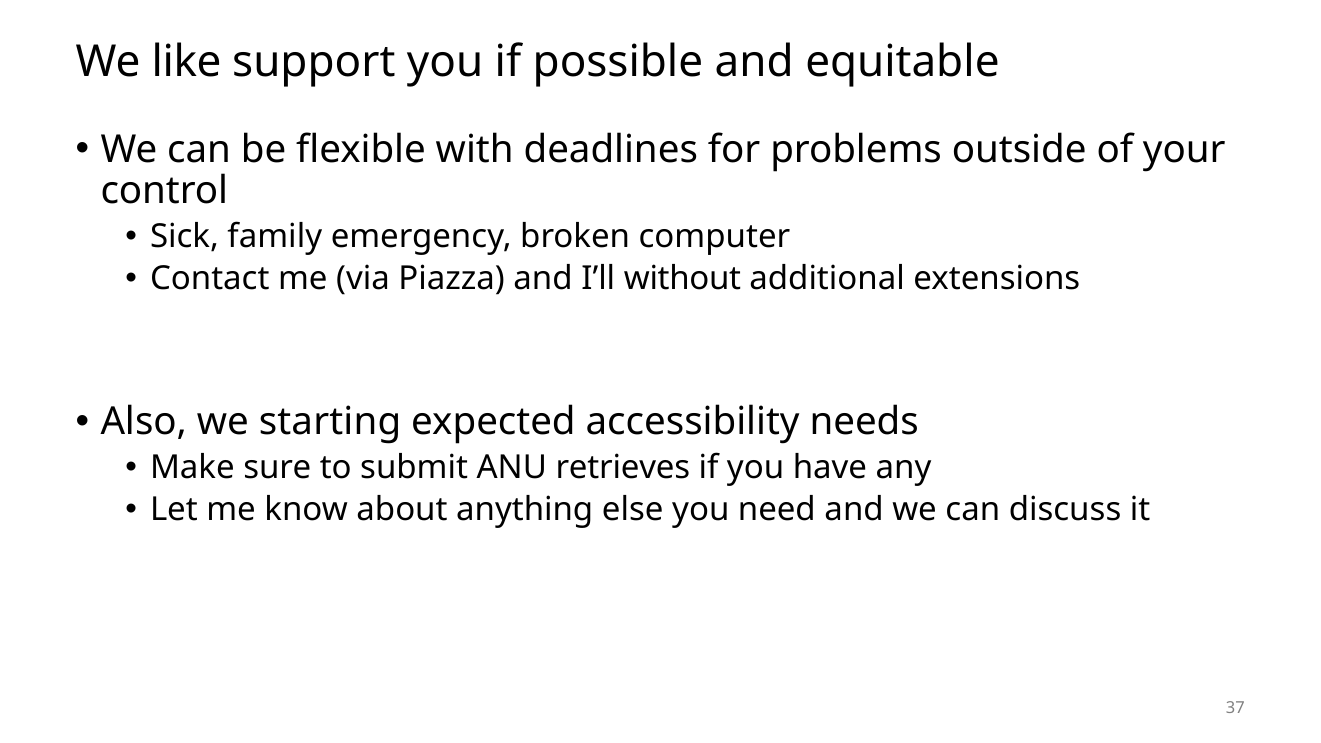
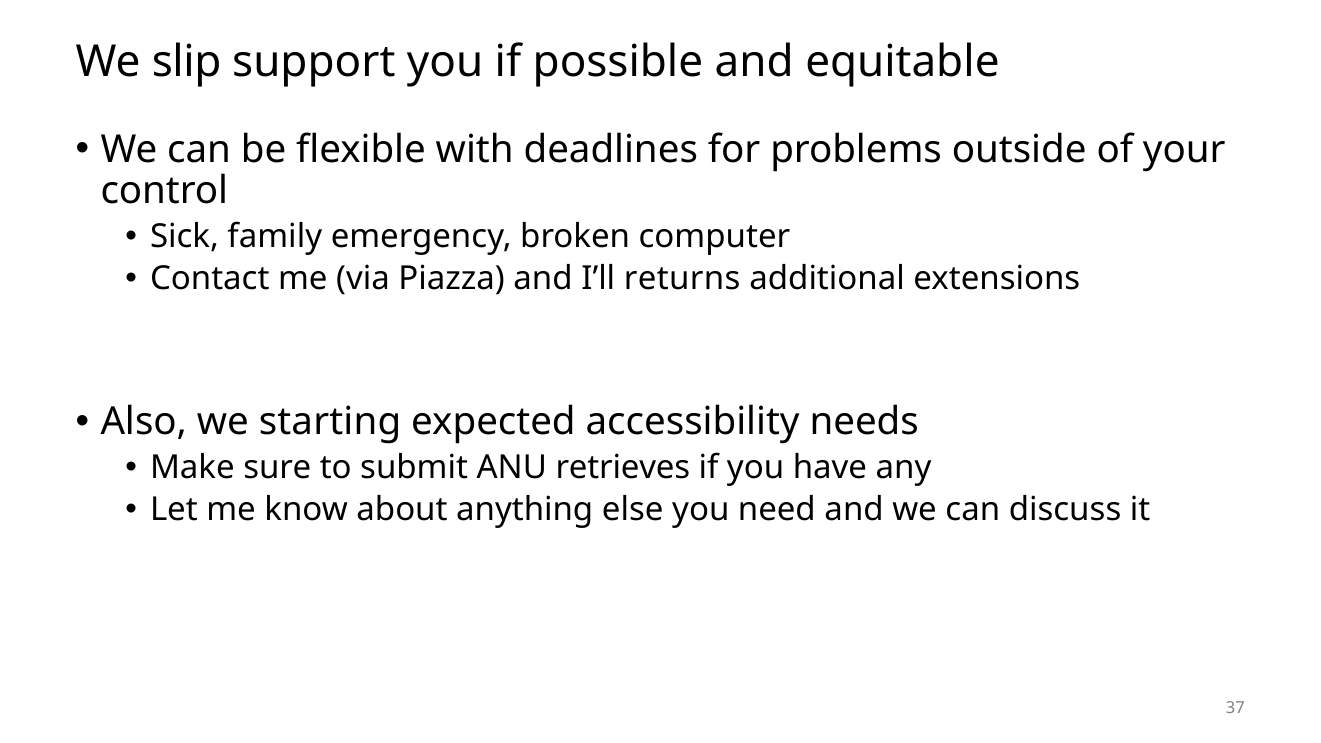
like: like -> slip
without: without -> returns
